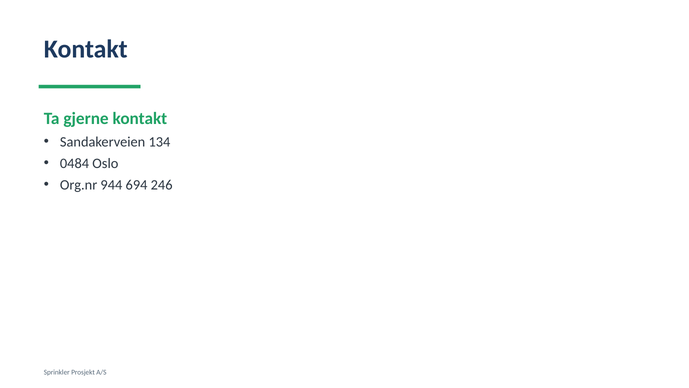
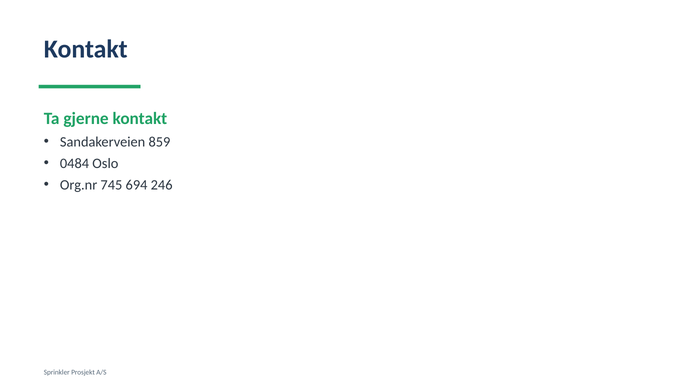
134: 134 -> 859
944: 944 -> 745
